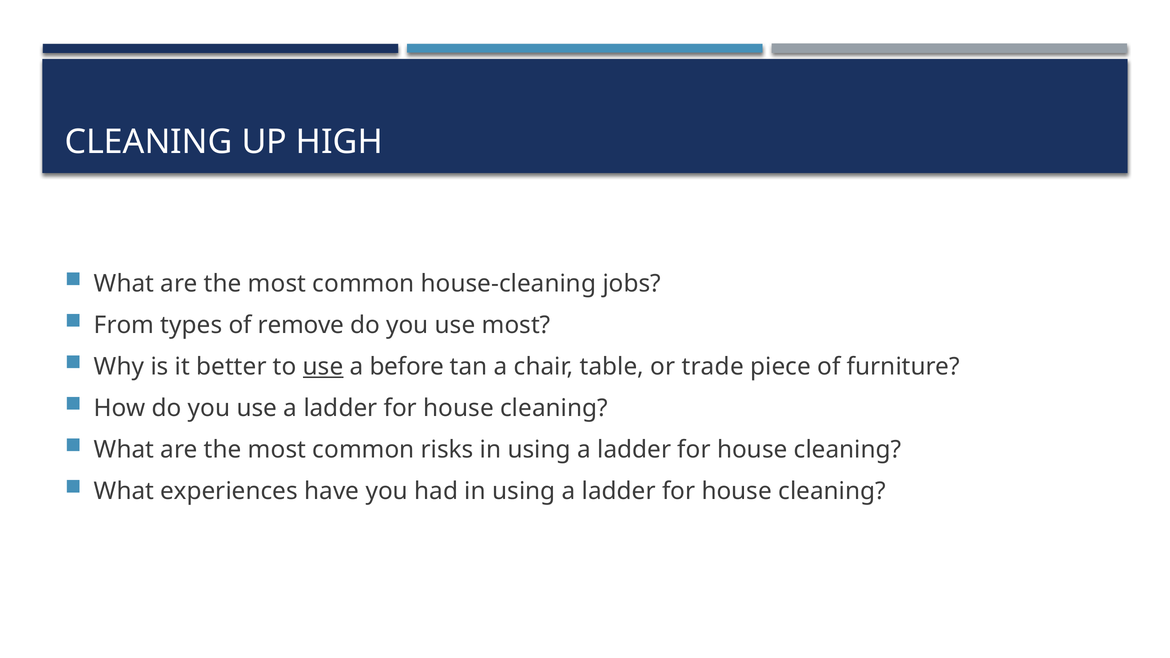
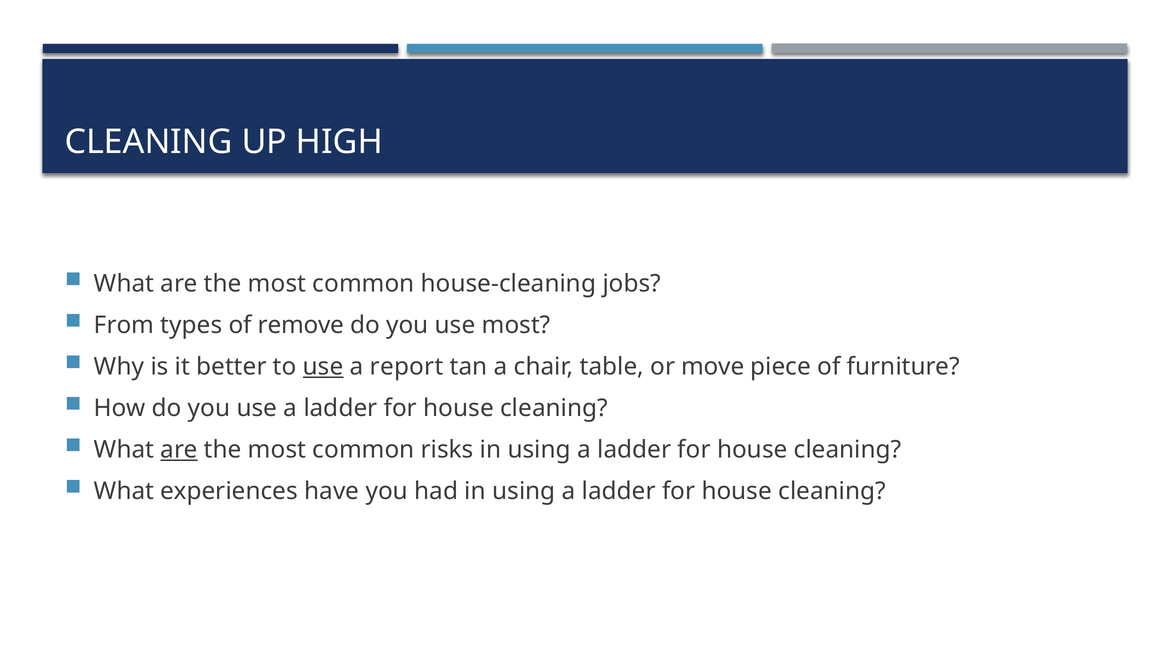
before: before -> report
trade: trade -> move
are at (179, 450) underline: none -> present
